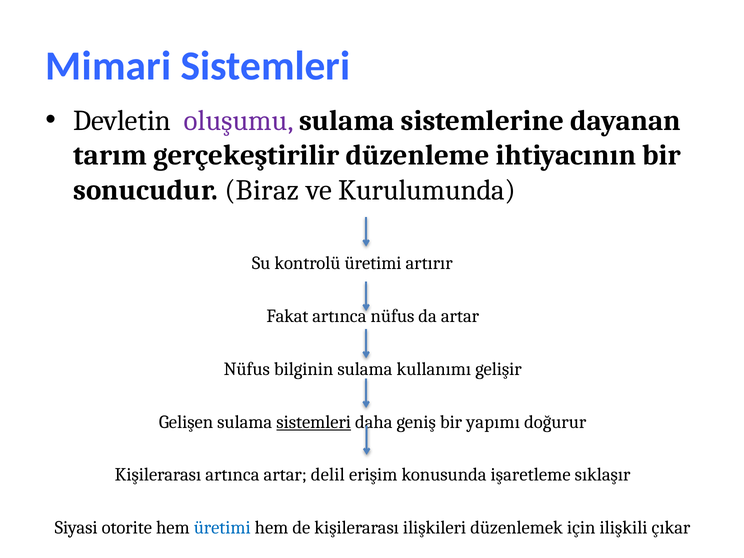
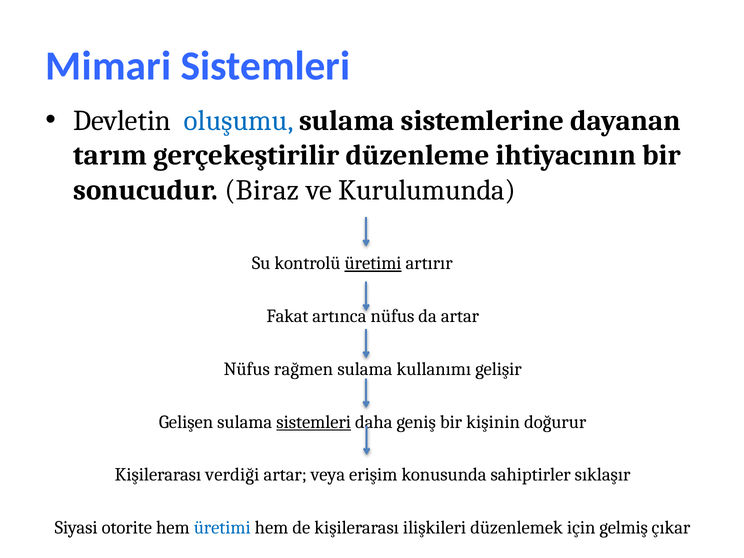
oluşumu colour: purple -> blue
üretimi at (373, 263) underline: none -> present
bilginin: bilginin -> rağmen
yapımı: yapımı -> kişinin
Kişilerarası artınca: artınca -> verdiği
delil: delil -> veya
işaretleme: işaretleme -> sahiptirler
ilişkili: ilişkili -> gelmiş
